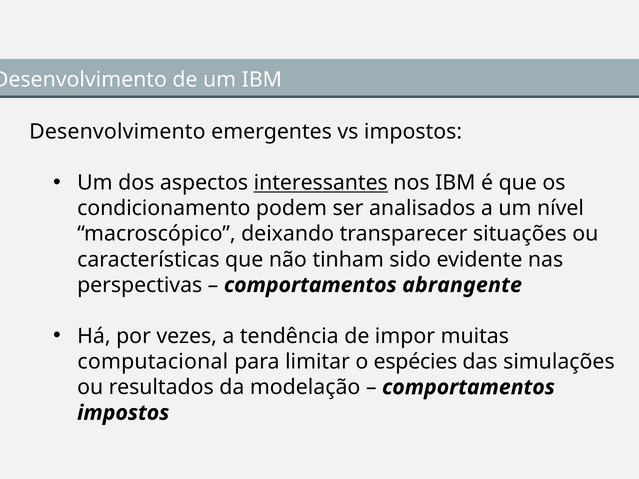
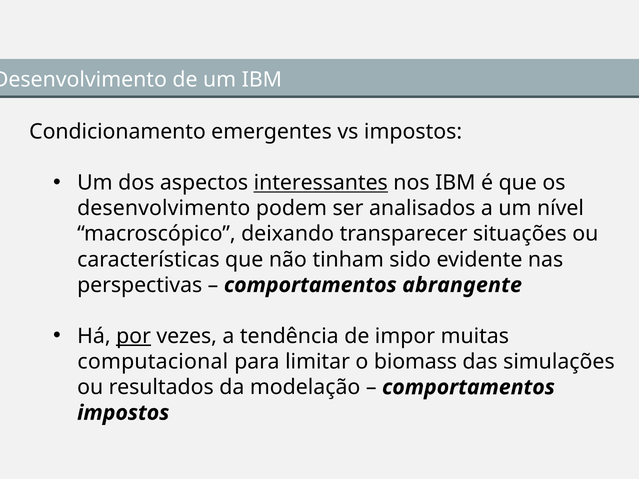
Desenvolvimento at (117, 132): Desenvolvimento -> Condicionamento
condicionamento at (164, 209): condicionamento -> desenvolvimento
por underline: none -> present
espécies: espécies -> biomass
